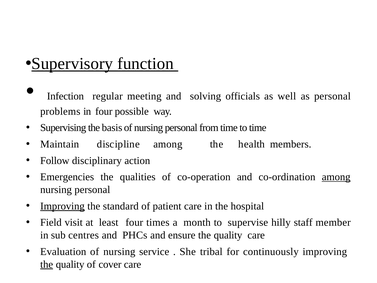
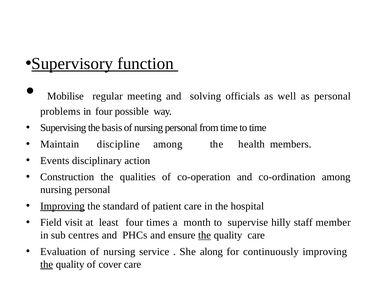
Infection: Infection -> Mobilise
Follow: Follow -> Events
Emergencies: Emergencies -> Construction
among at (336, 177) underline: present -> none
the at (205, 235) underline: none -> present
tribal: tribal -> along
